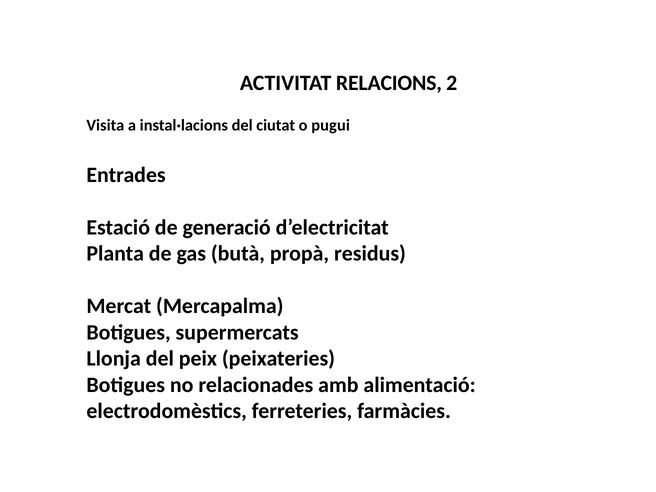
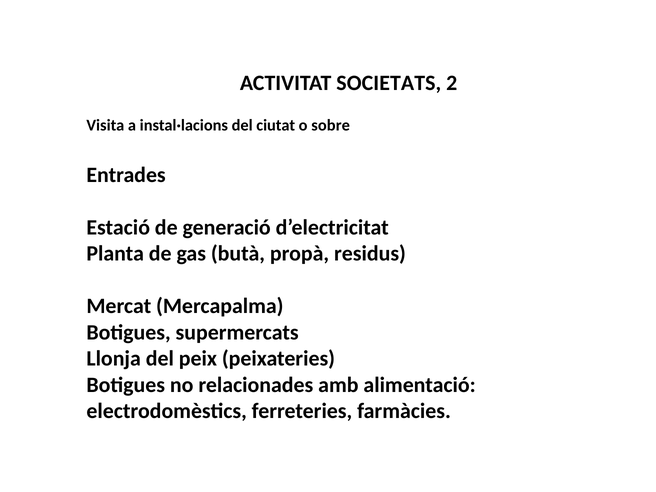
RELACIONS: RELACIONS -> SOCIETATS
pugui: pugui -> sobre
